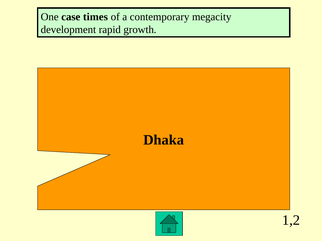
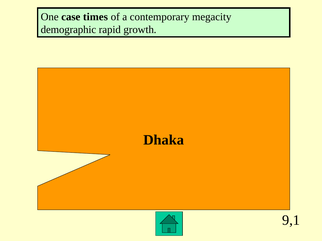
development: development -> demographic
1,2: 1,2 -> 9,1
